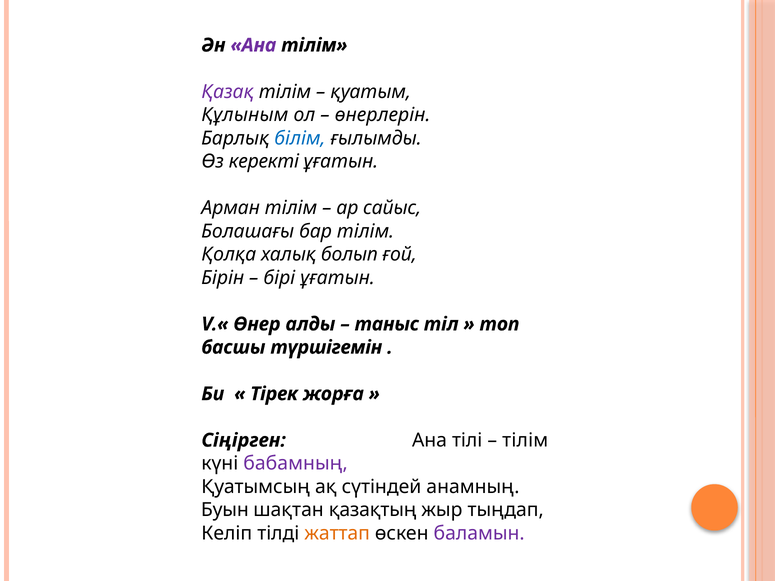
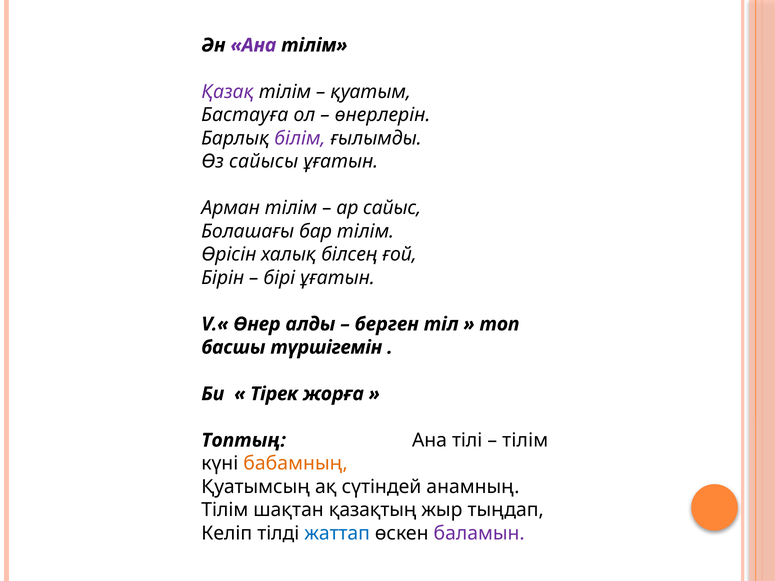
Құлыным: Құлыным -> Бастауға
білім colour: blue -> purple
керекті: керекті -> сайысы
Қолқа: Қолқа -> Өрісін
болып: болып -> білсең
таныс: таныс -> берген
Сіңірген: Сіңірген -> Топтың
бабамның colour: purple -> orange
Буын at (225, 510): Буын -> Тілім
жаттап colour: orange -> blue
